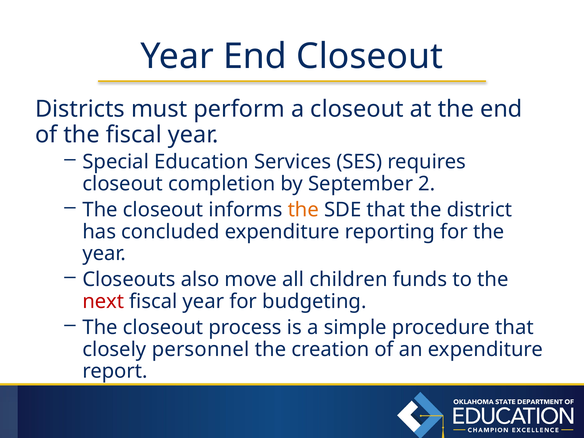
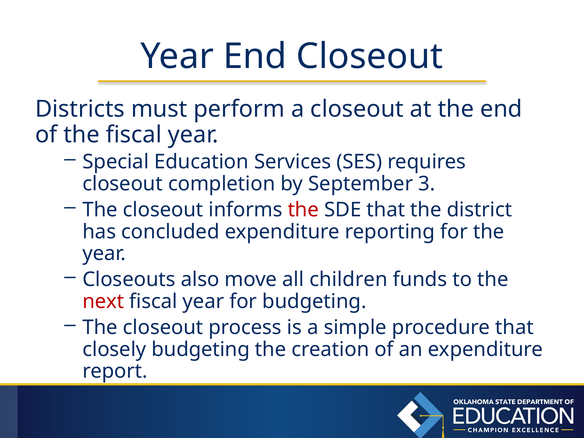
2: 2 -> 3
the at (303, 210) colour: orange -> red
closely personnel: personnel -> budgeting
